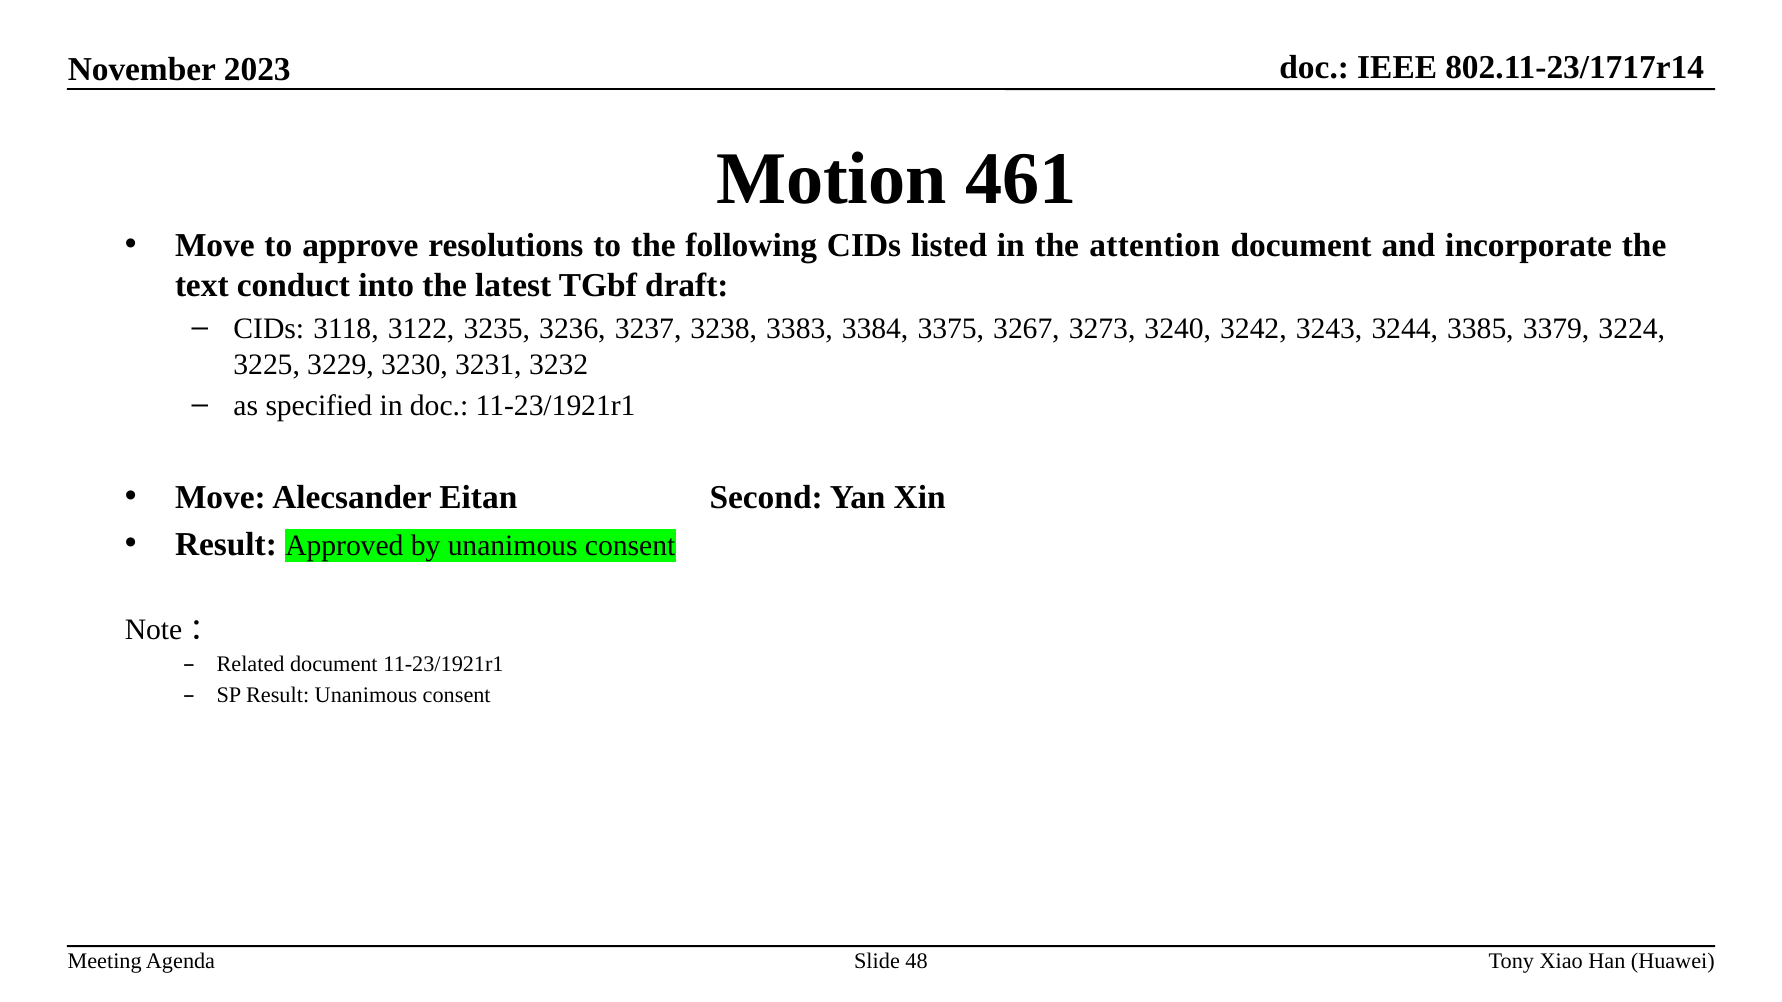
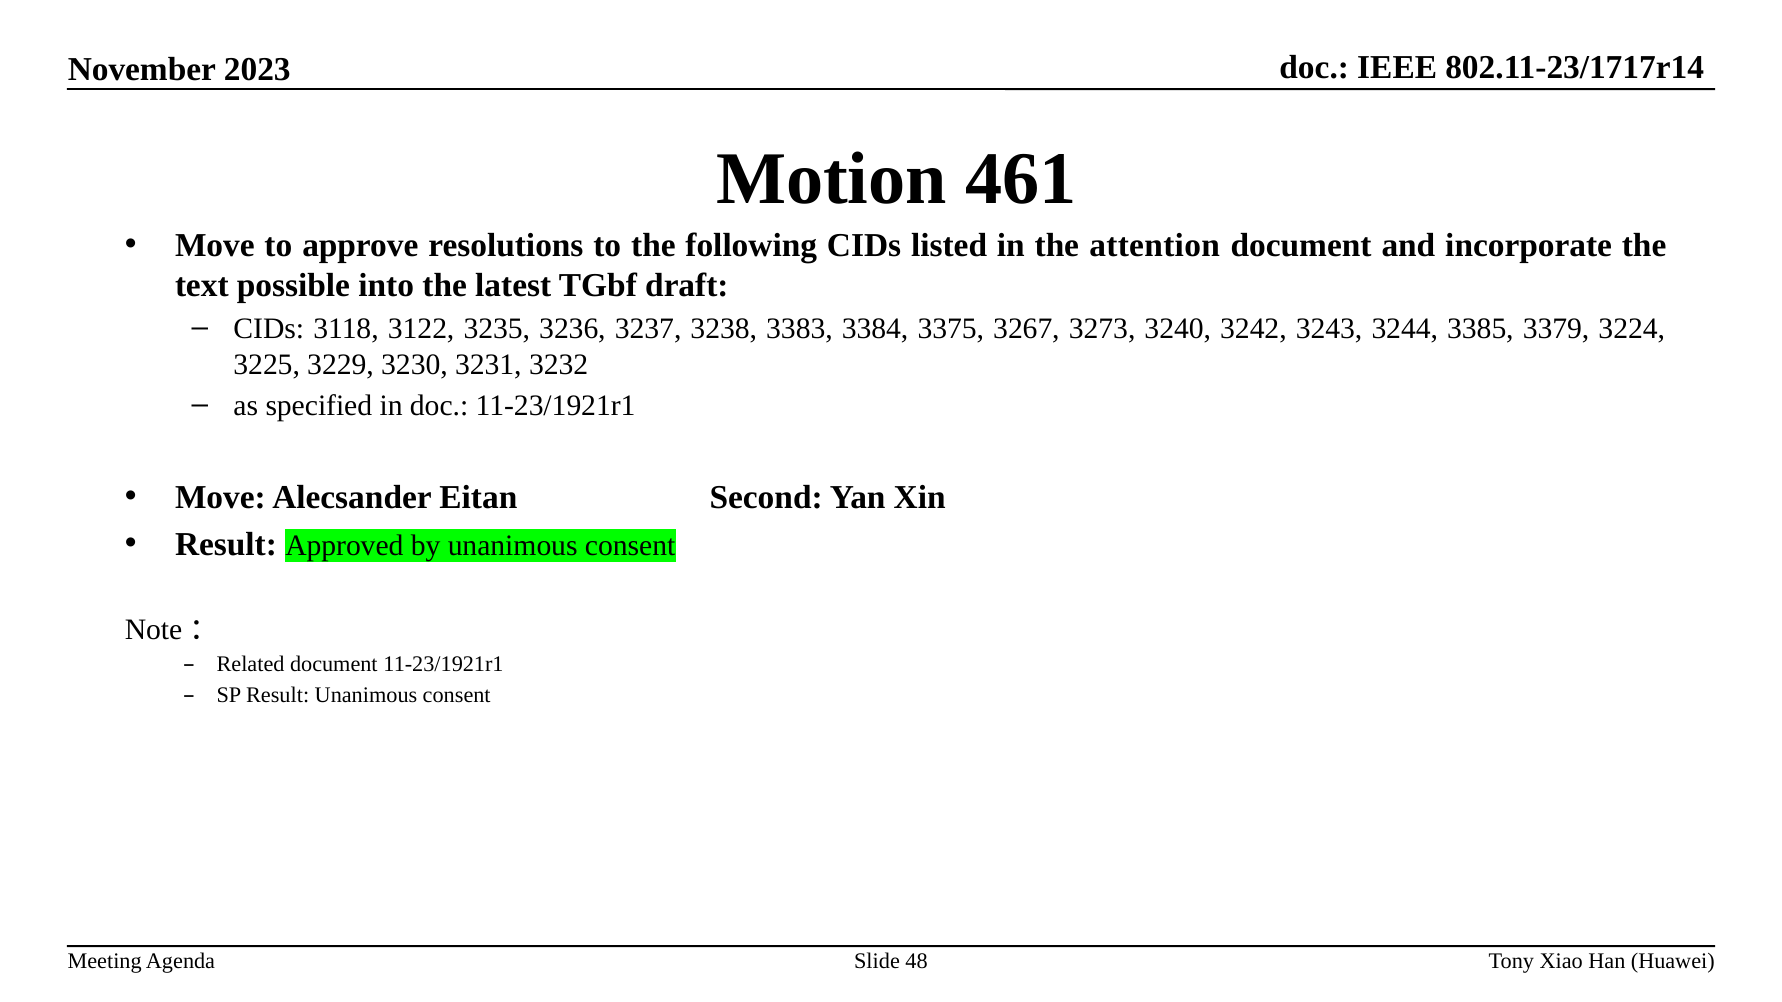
conduct: conduct -> possible
